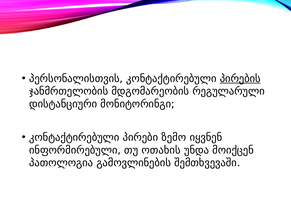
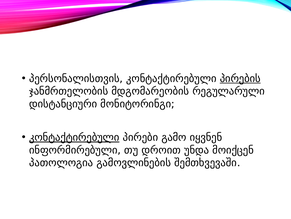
კონტაქტირებული at (74, 137) underline: none -> present
ზემო: ზემო -> გამო
ოთახის: ოთახის -> დროით
